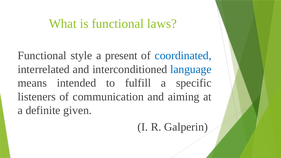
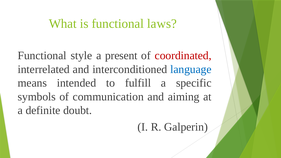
coordinated colour: blue -> red
listeners: listeners -> symbols
given: given -> doubt
